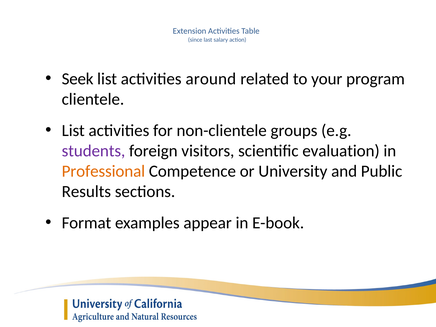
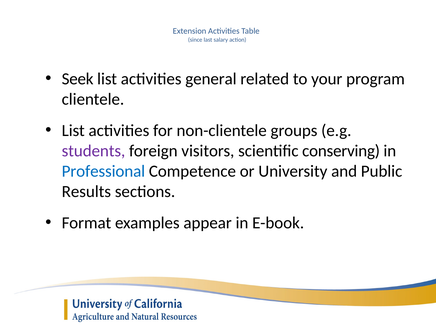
around: around -> general
evaluation: evaluation -> conserving
Professional colour: orange -> blue
